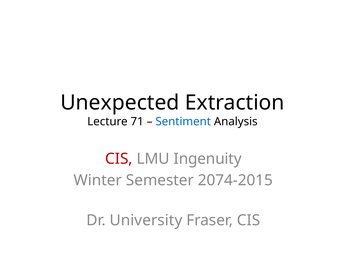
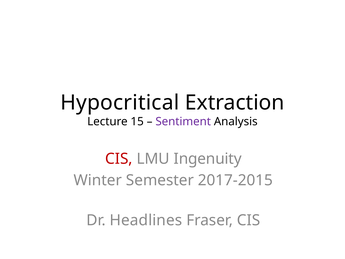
Unexpected: Unexpected -> Hypocritical
71: 71 -> 15
Sentiment colour: blue -> purple
2074-2015: 2074-2015 -> 2017-2015
University: University -> Headlines
